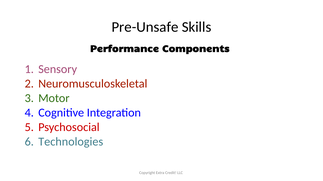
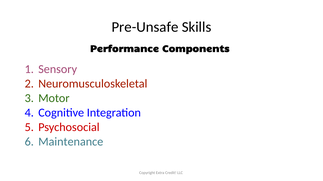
Technologies: Technologies -> Maintenance
